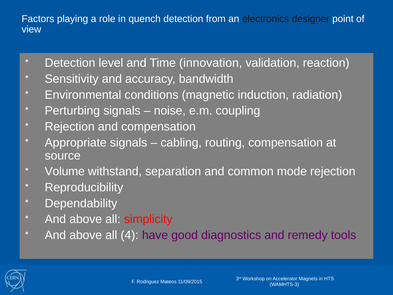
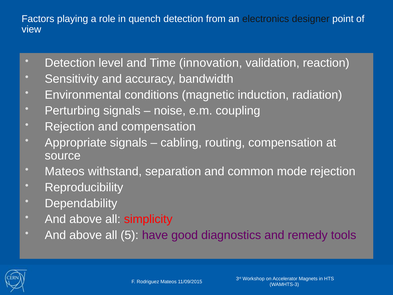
Volume at (65, 171): Volume -> Mateos
4: 4 -> 5
